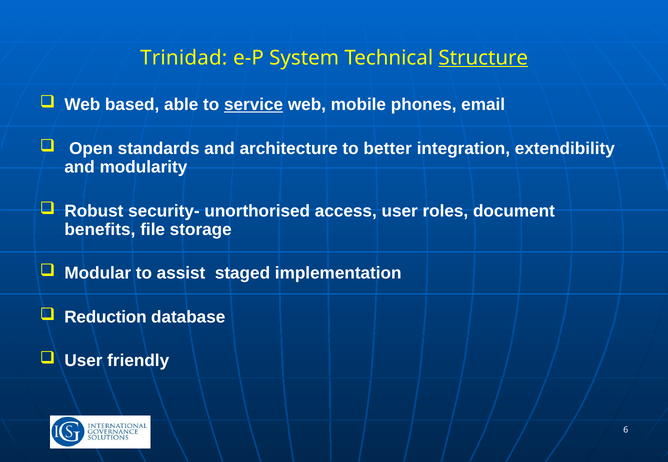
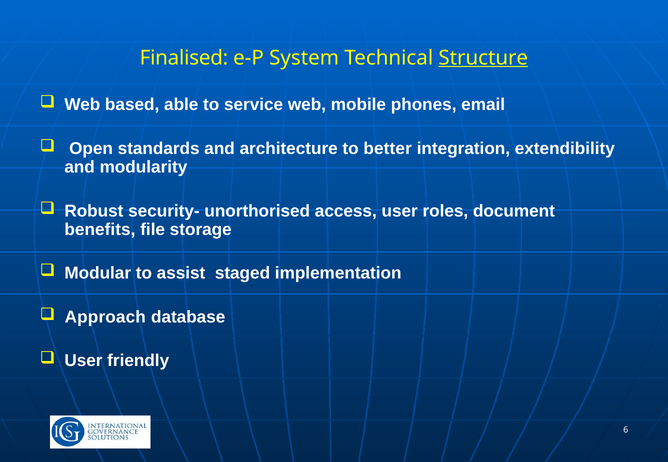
Trinidad: Trinidad -> Finalised
service underline: present -> none
Reduction: Reduction -> Approach
